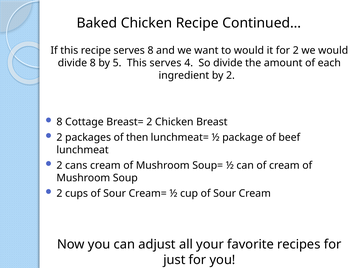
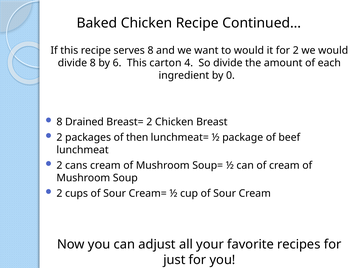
5: 5 -> 6
This serves: serves -> carton
by 2: 2 -> 0
Cottage: Cottage -> Drained
